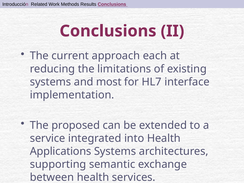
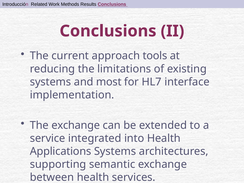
each: each -> tools
The proposed: proposed -> exchange
